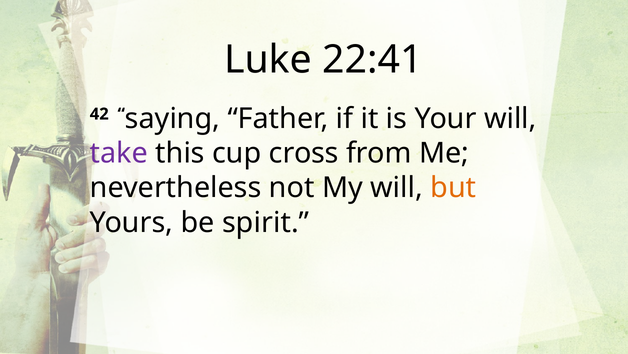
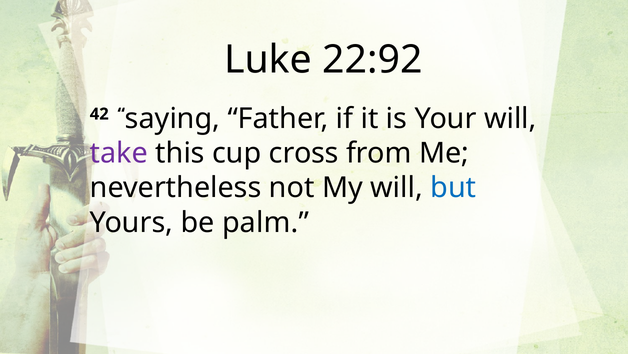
22:41: 22:41 -> 22:92
but colour: orange -> blue
spirit: spirit -> palm
